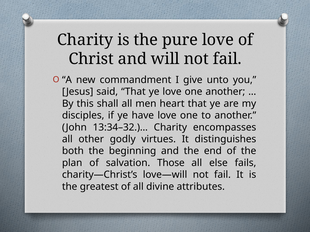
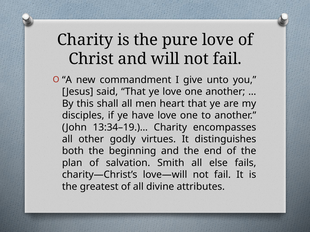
13:34–32.)…: 13:34–32.)… -> 13:34–19.)…
Those: Those -> Smith
